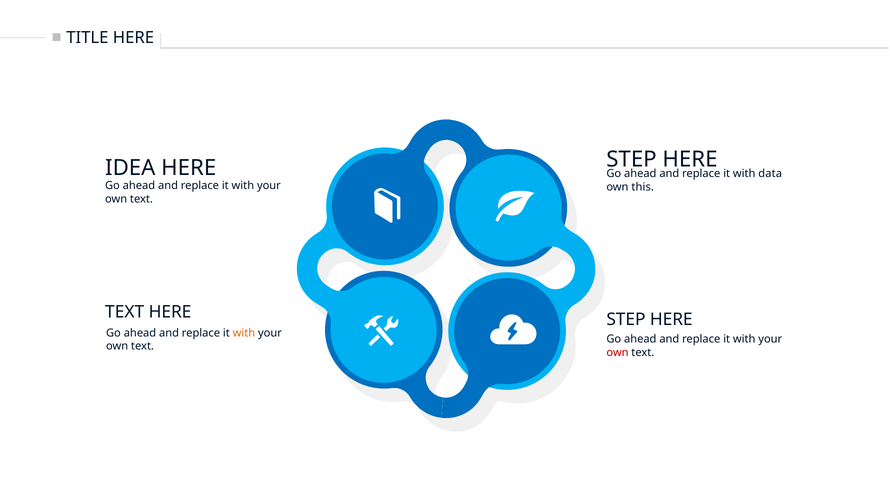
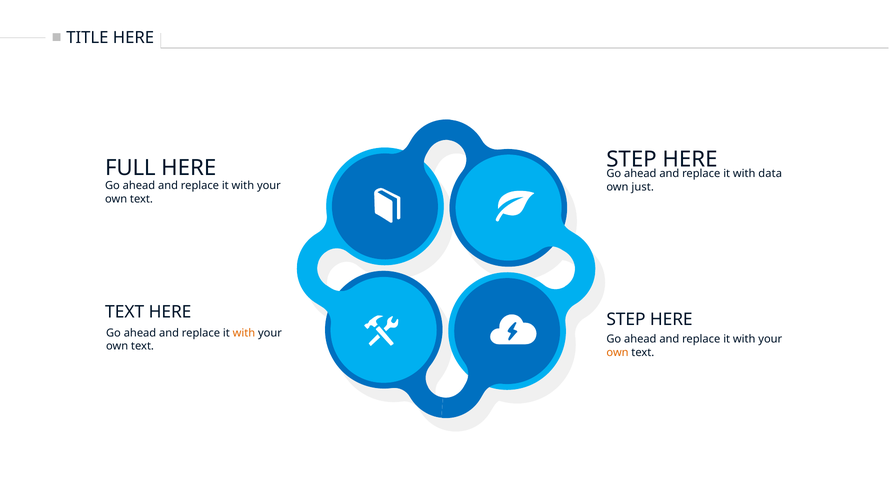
IDEA: IDEA -> FULL
this: this -> just
own at (617, 352) colour: red -> orange
